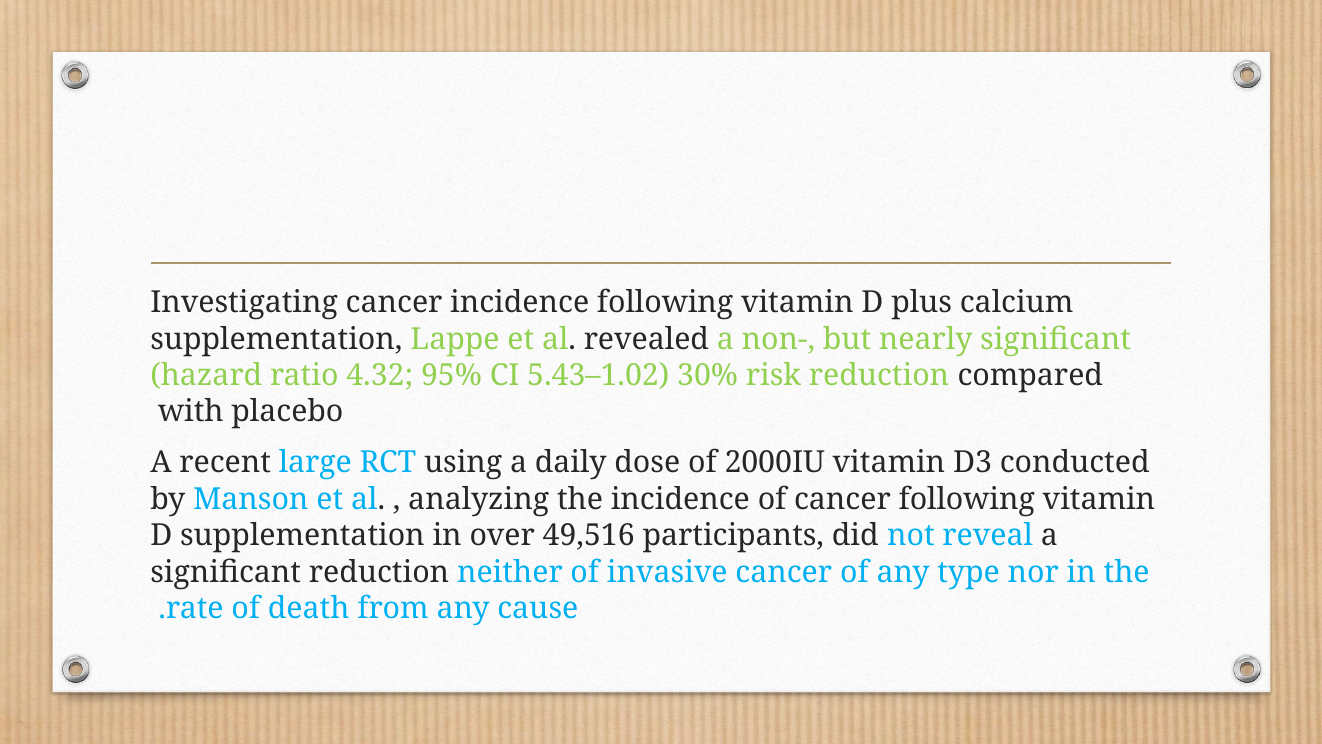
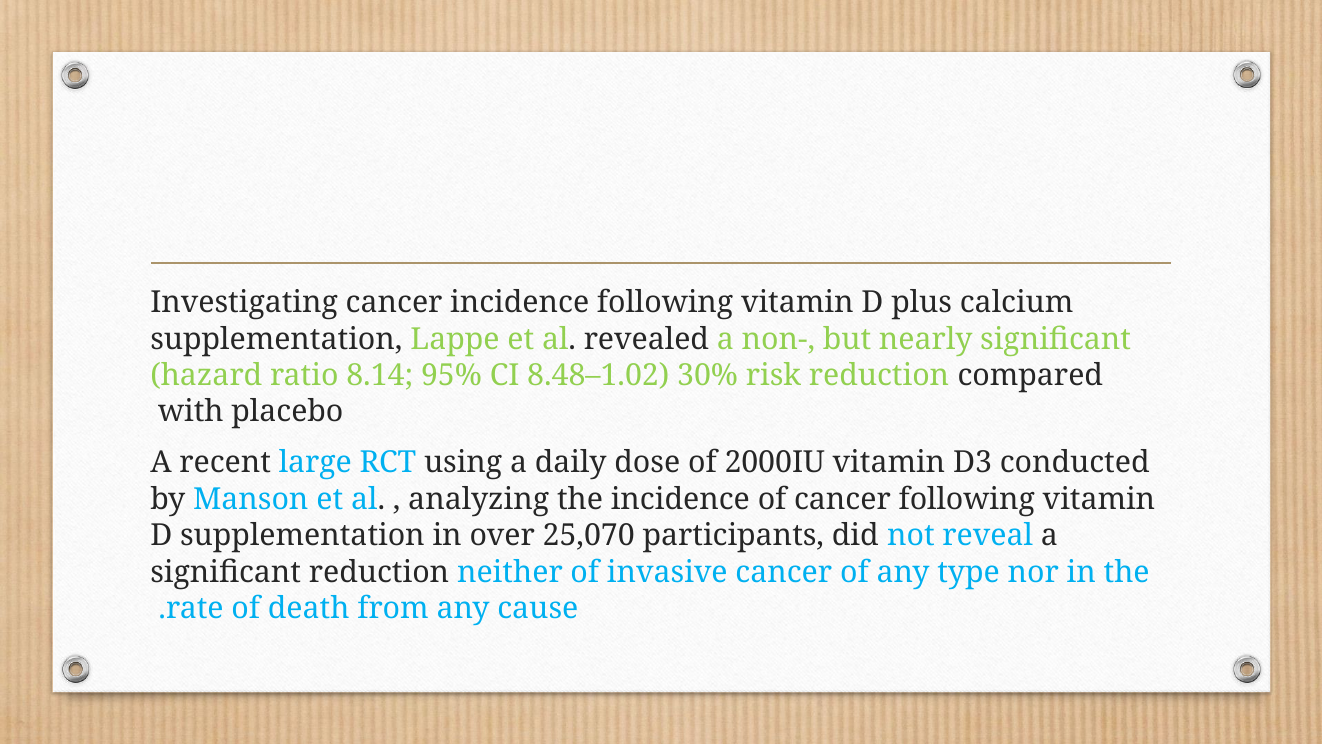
4.32: 4.32 -> 8.14
5.43–1.02: 5.43–1.02 -> 8.48–1.02
49,516: 49,516 -> 25,070
